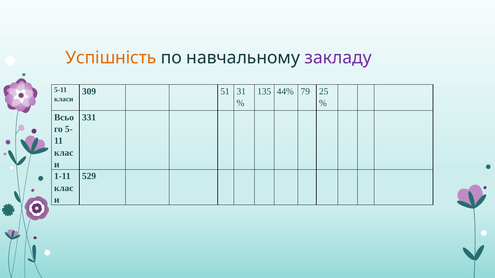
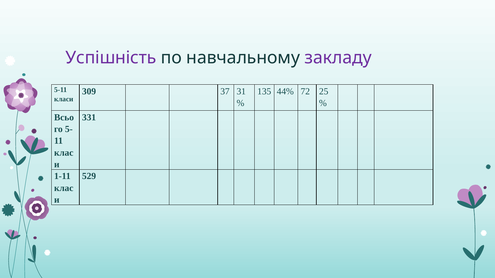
Успішність colour: orange -> purple
51: 51 -> 37
79: 79 -> 72
